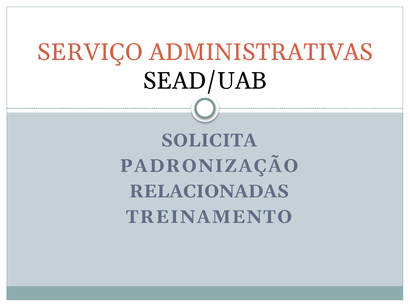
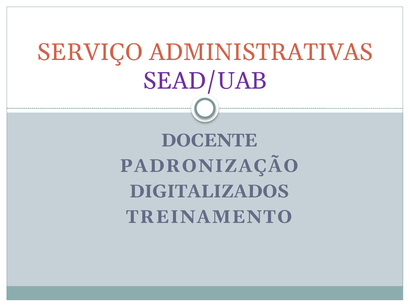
SEAD/UAB colour: black -> purple
SOLICITA: SOLICITA -> DOCENTE
RELACIONADAS: RELACIONADAS -> DIGITALIZADOS
